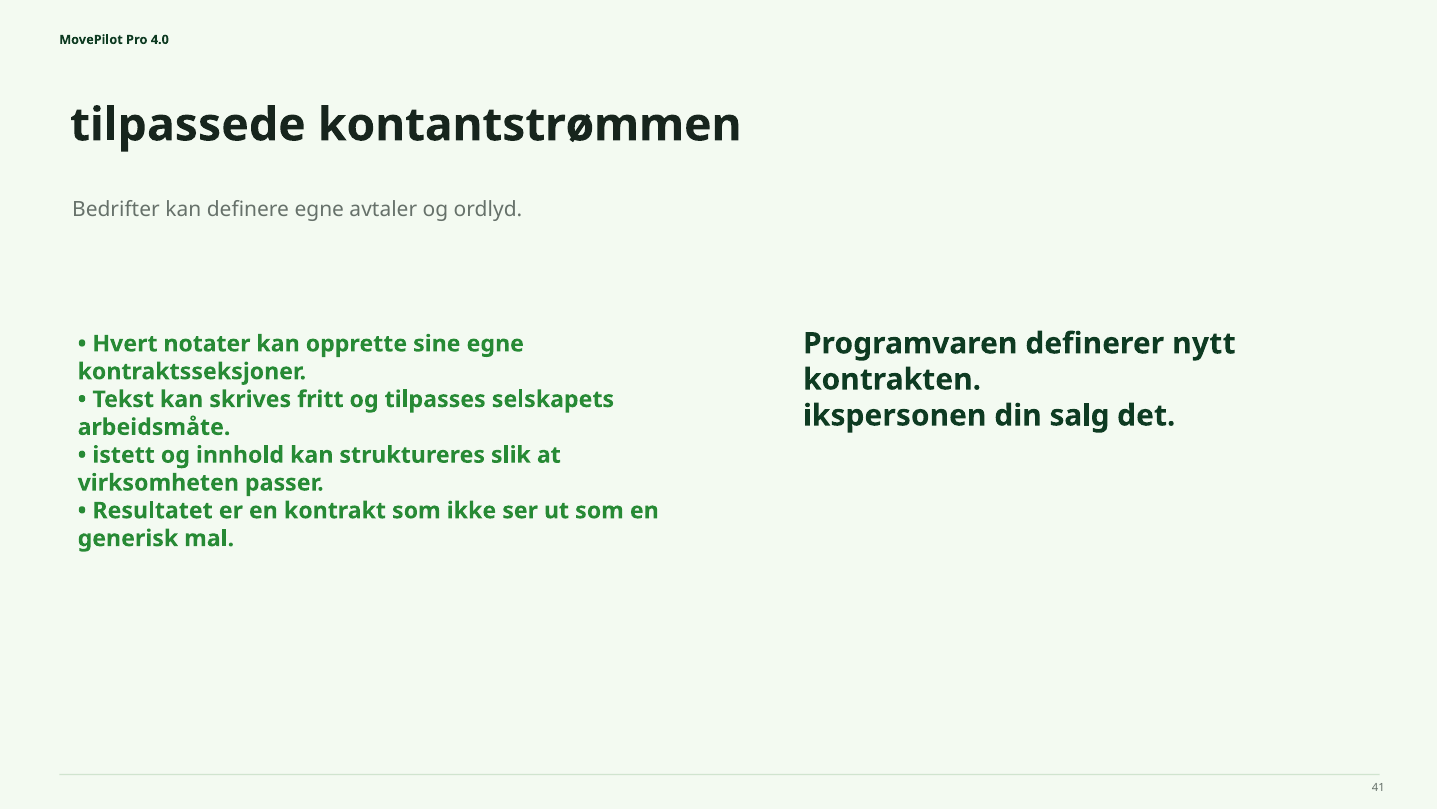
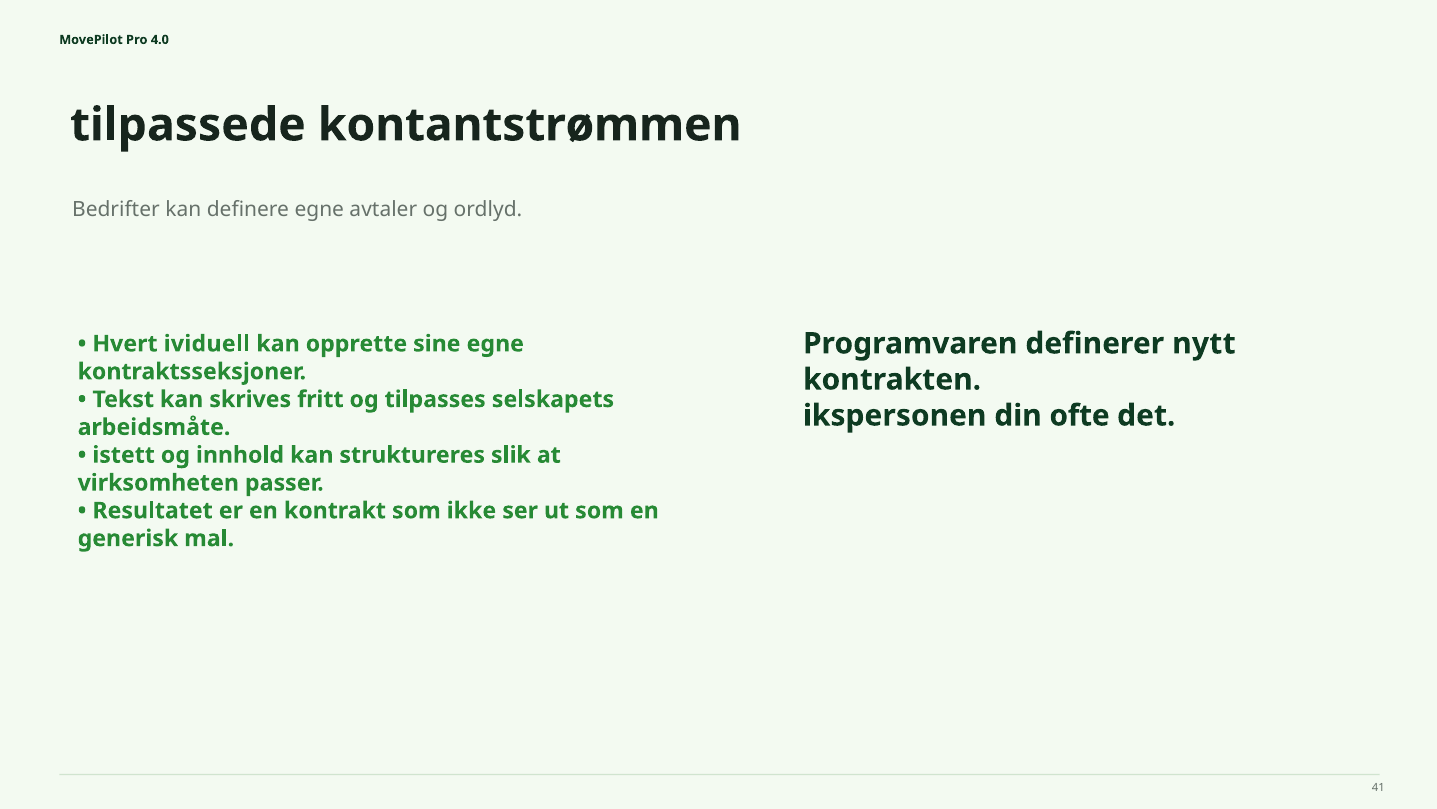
notater: notater -> ividuell
salg: salg -> ofte
